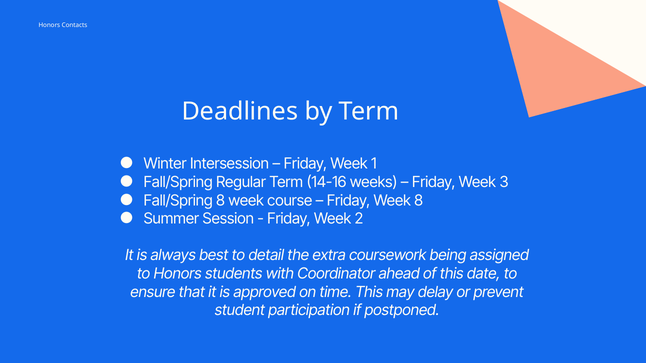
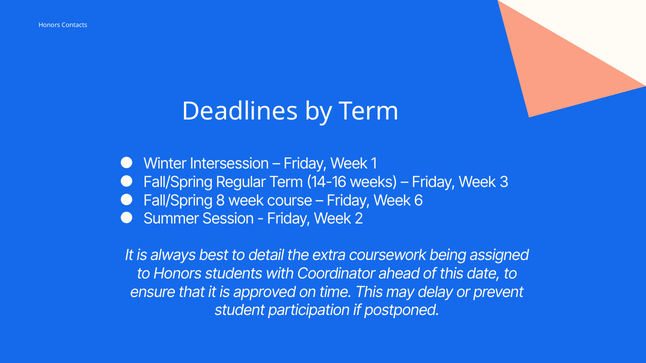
Week 8: 8 -> 6
